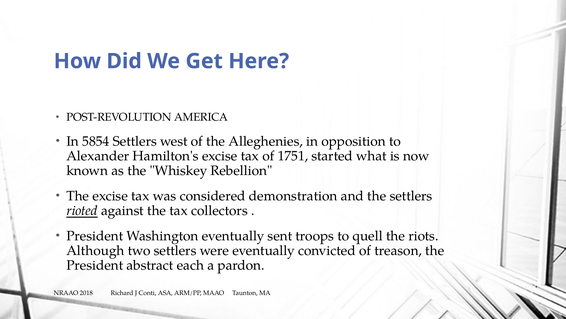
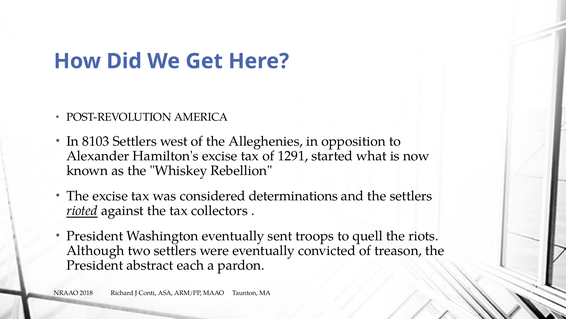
5854: 5854 -> 8103
1751: 1751 -> 1291
demonstration: demonstration -> determinations
